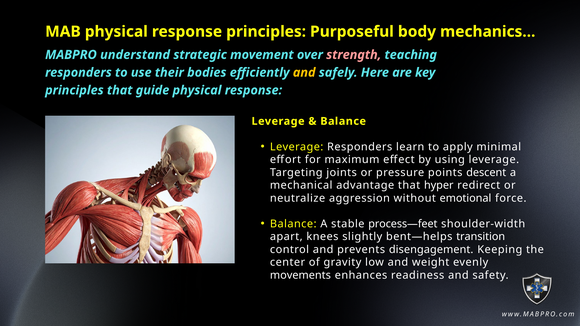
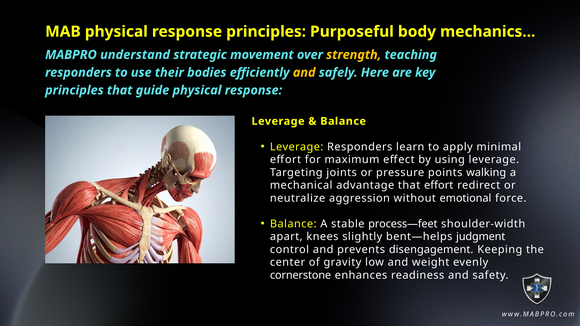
strength colour: pink -> yellow
descent: descent -> walking
that hyper: hyper -> effort
transition: transition -> judgment
movements: movements -> cornerstone
